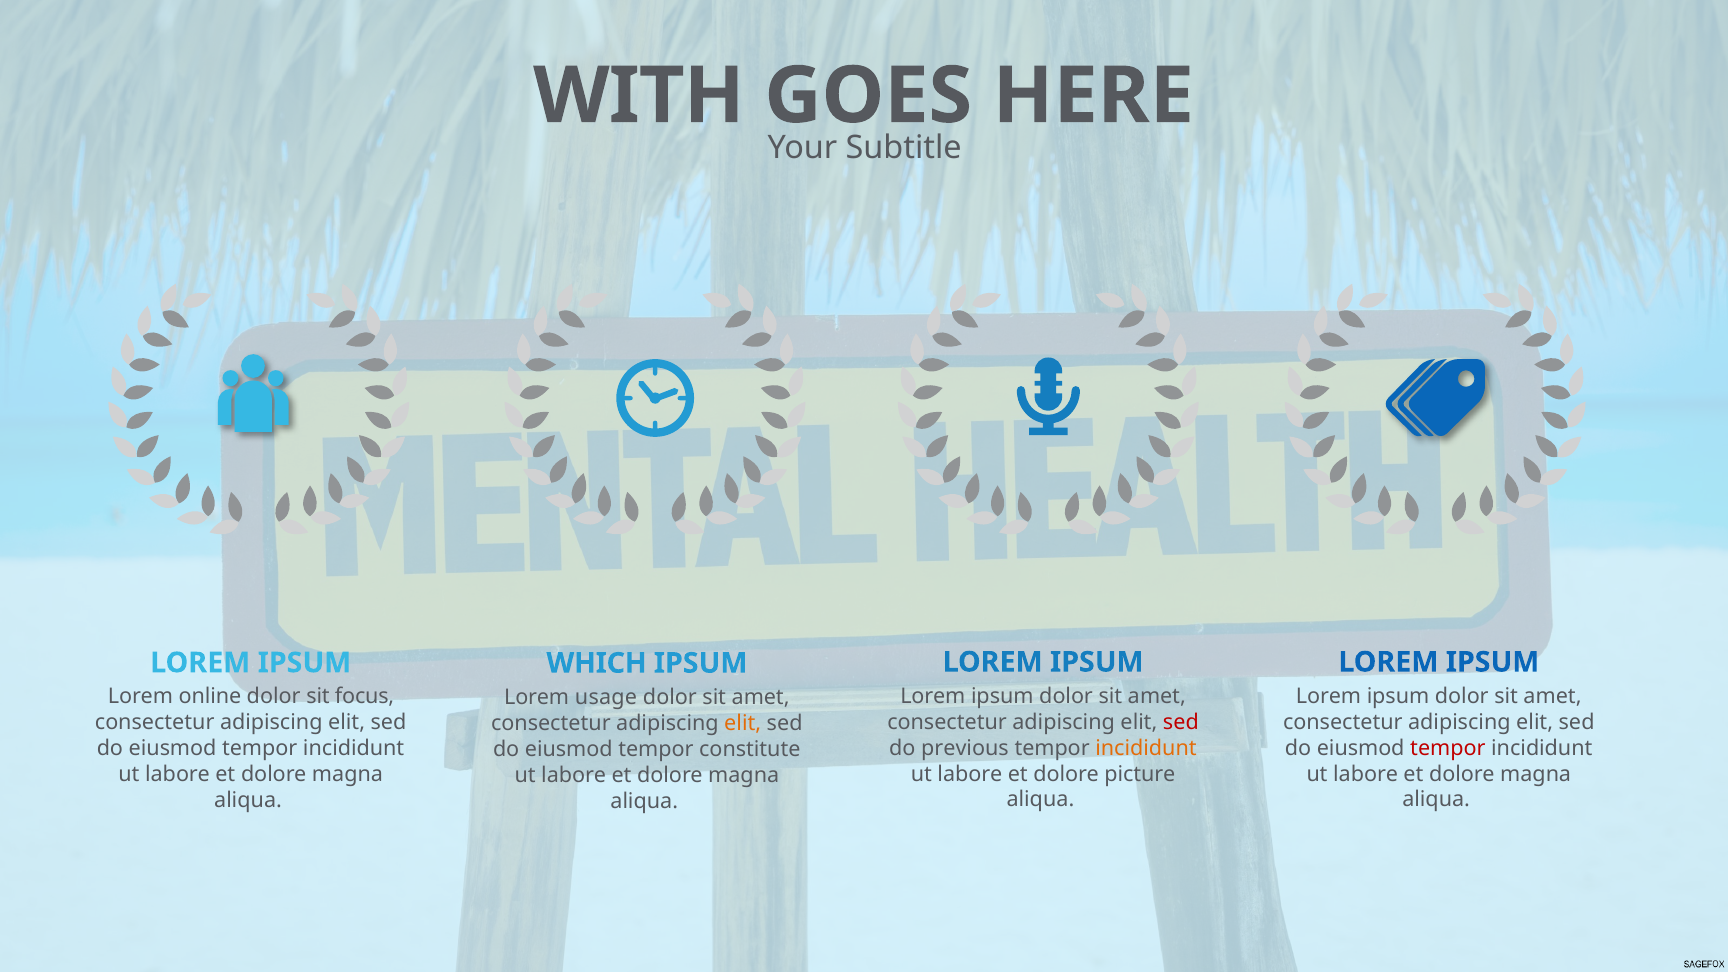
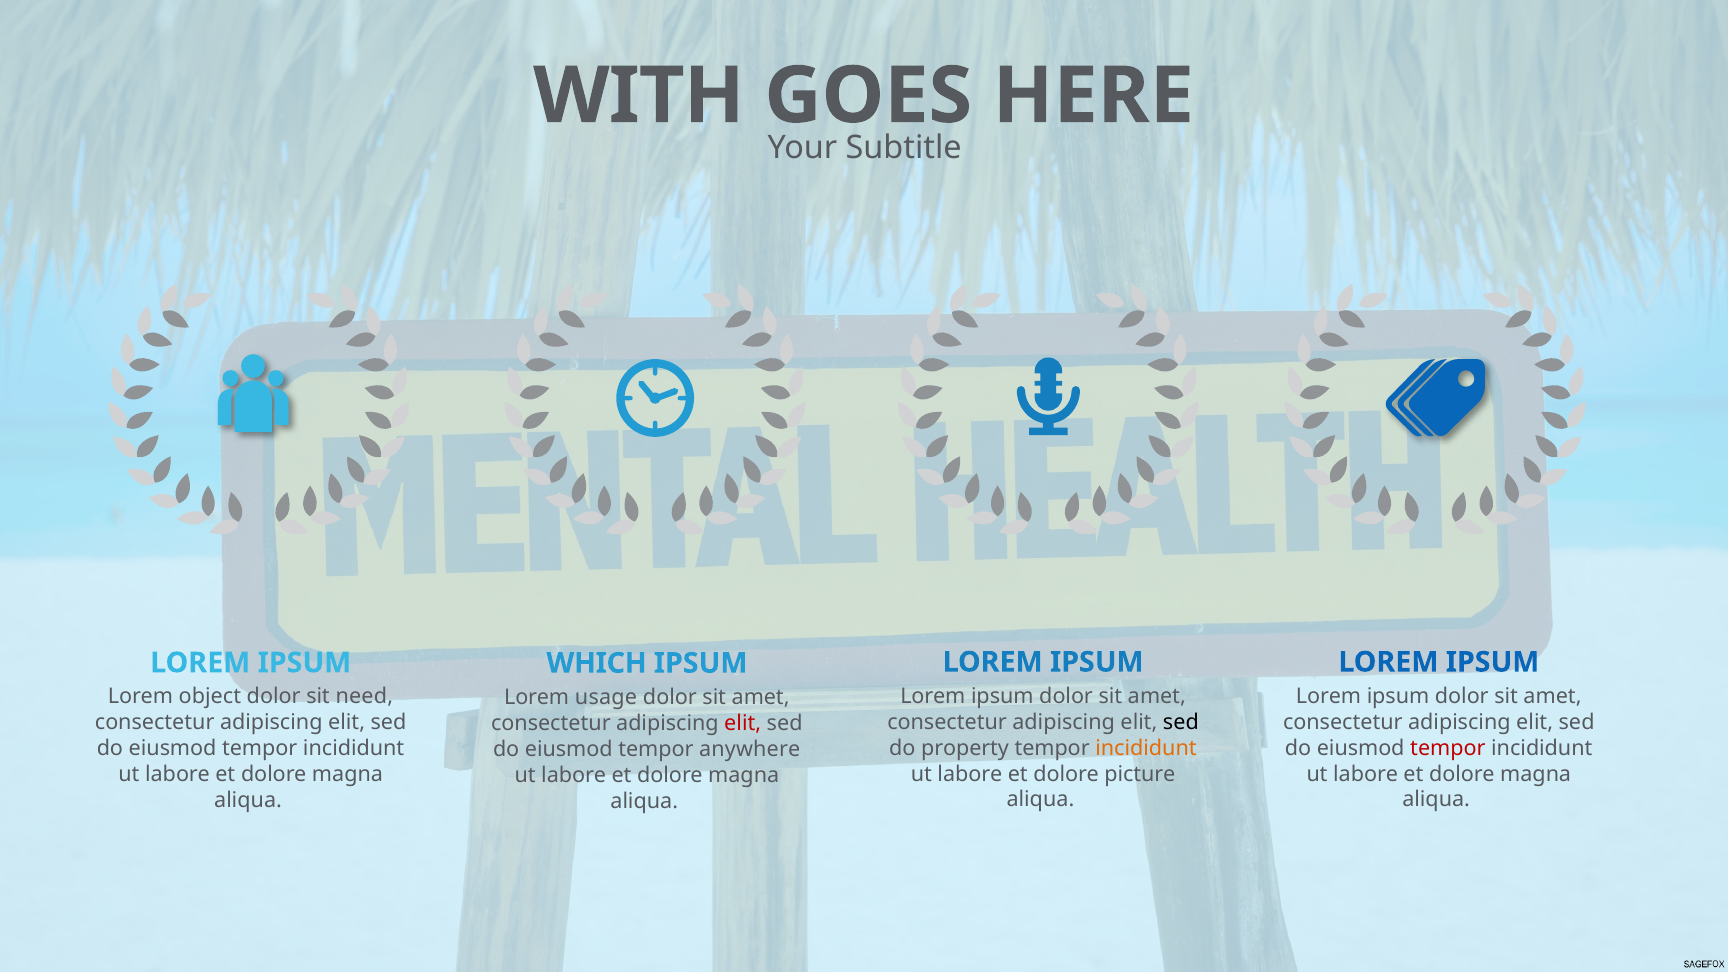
online: online -> object
focus: focus -> need
sed at (1181, 722) colour: red -> black
elit at (743, 723) colour: orange -> red
previous: previous -> property
constitute: constitute -> anywhere
